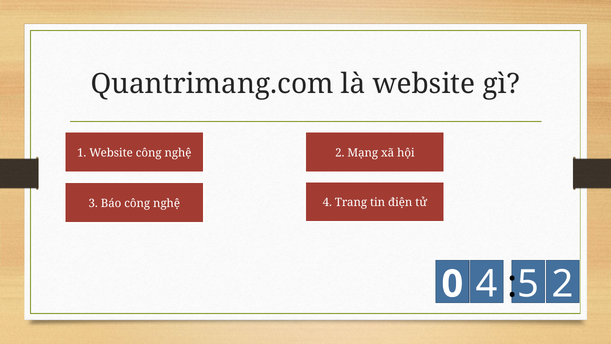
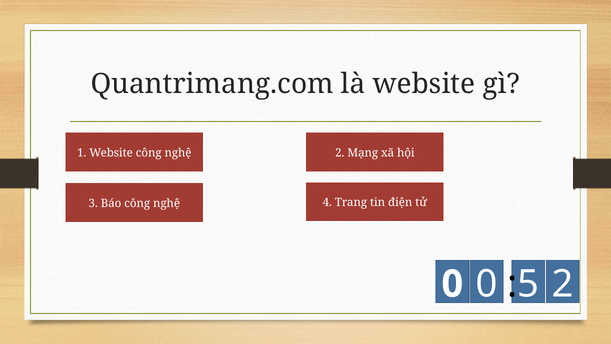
0 4: 4 -> 0
